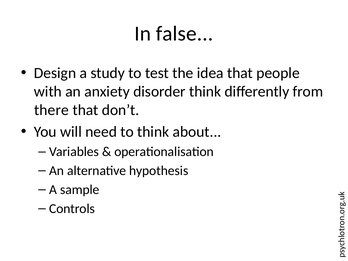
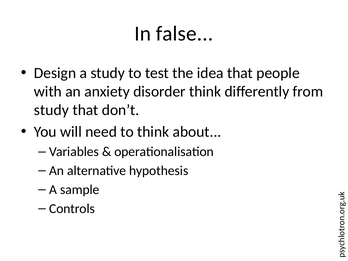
there at (51, 110): there -> study
